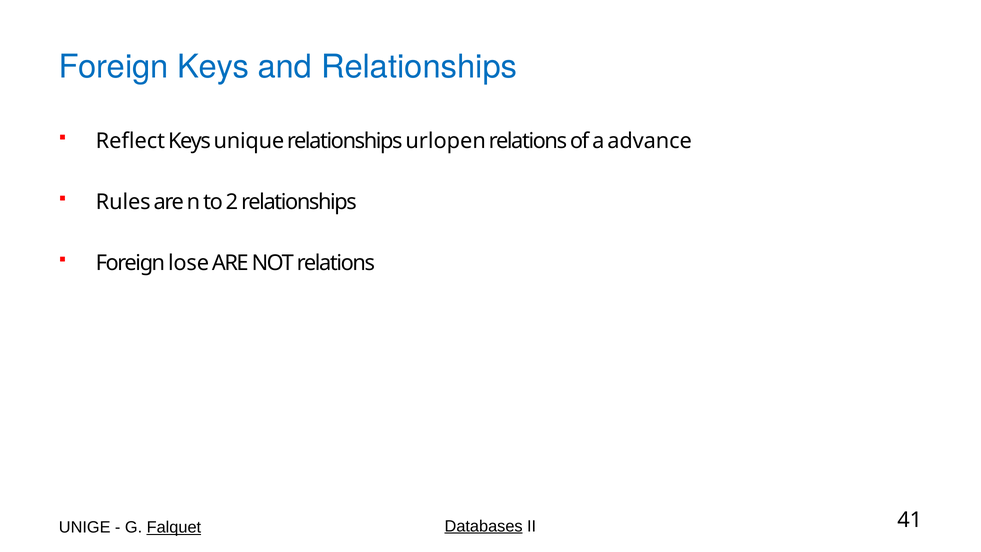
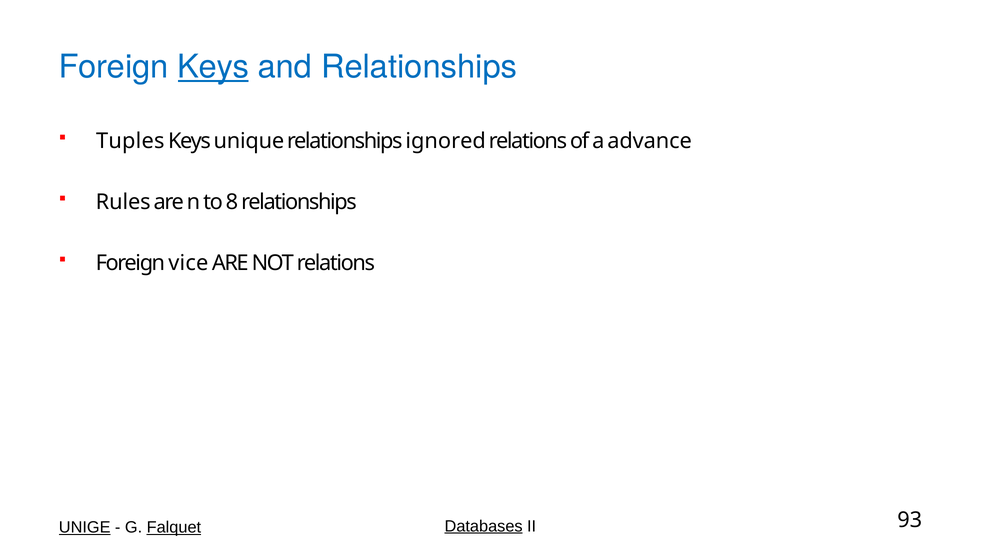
Keys at (213, 67) underline: none -> present
Reflect: Reflect -> Tuples
urlopen: urlopen -> ignored
2: 2 -> 8
lose: lose -> vice
41: 41 -> 93
UNIGE underline: none -> present
